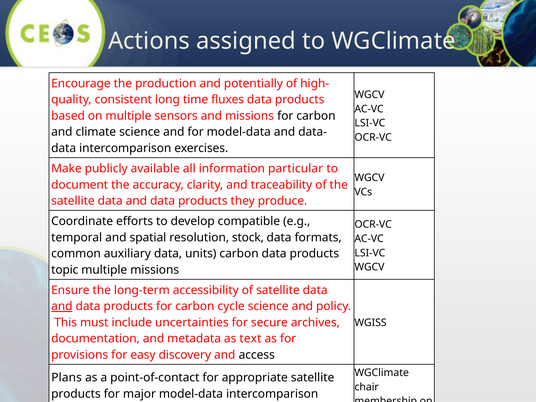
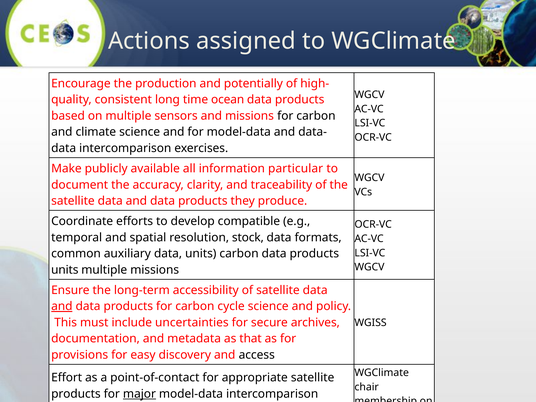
fluxes: fluxes -> ocean
topic at (65, 270): topic -> units
text: text -> that
Plans: Plans -> Effort
major underline: none -> present
